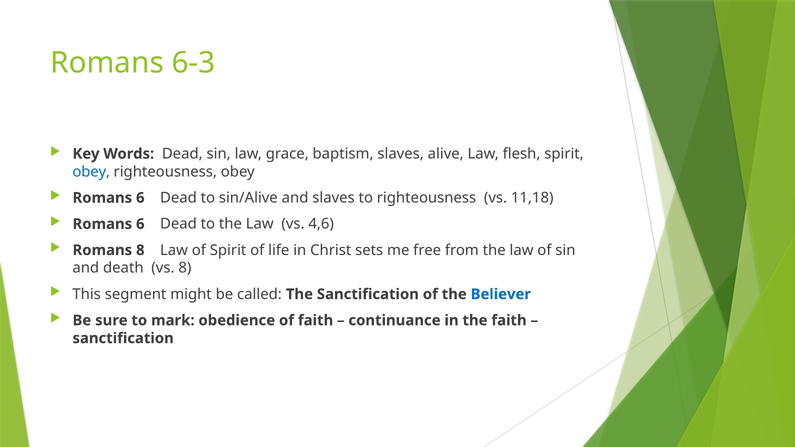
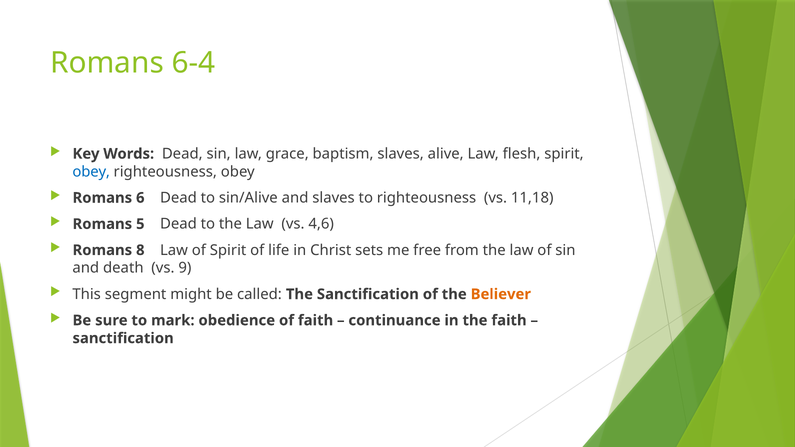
6-3: 6-3 -> 6-4
6 at (140, 224): 6 -> 5
vs 8: 8 -> 9
Believer colour: blue -> orange
